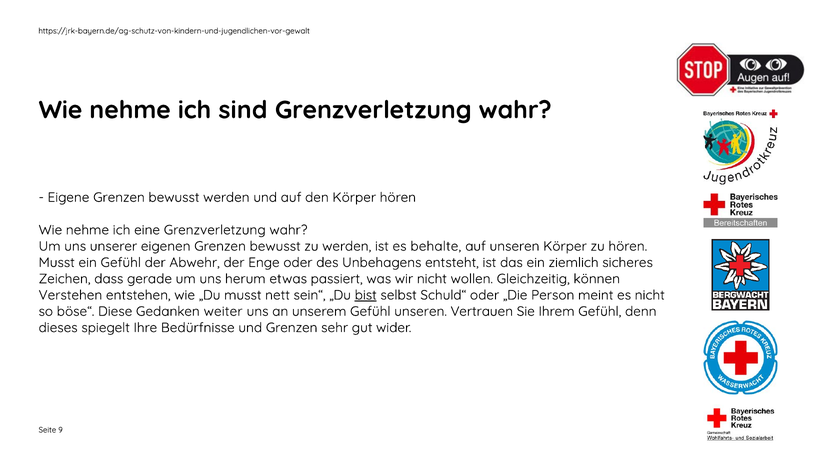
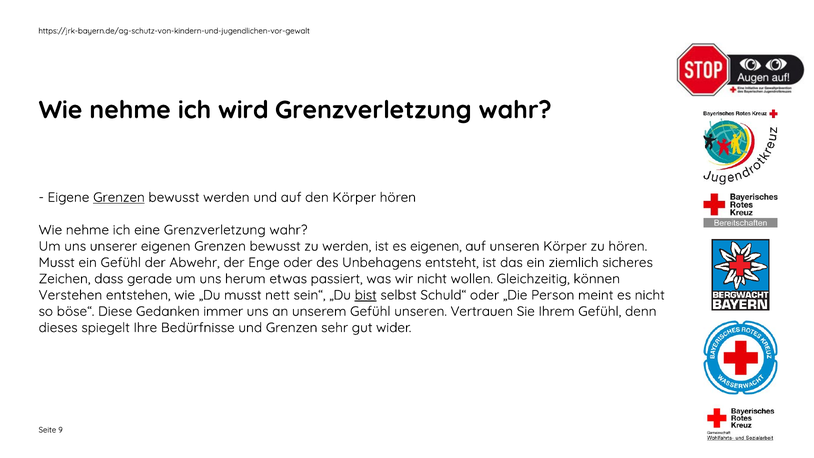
sind: sind -> wird
Grenzen at (119, 197) underline: none -> present
es behalte: behalte -> eigenen
weiter: weiter -> immer
